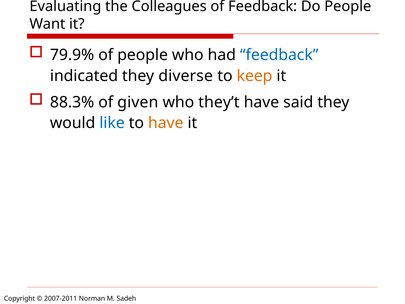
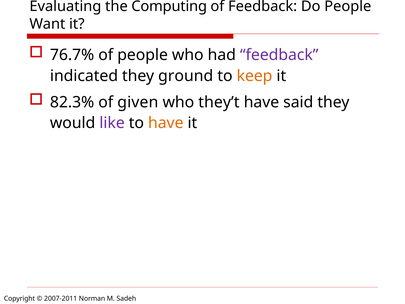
Colleagues: Colleagues -> Computing
79.9%: 79.9% -> 76.7%
feedback at (279, 55) colour: blue -> purple
diverse: diverse -> ground
88.3%: 88.3% -> 82.3%
like colour: blue -> purple
